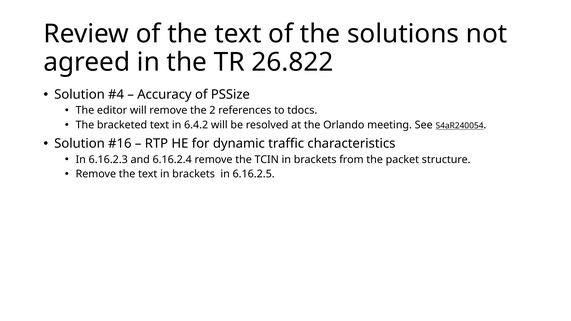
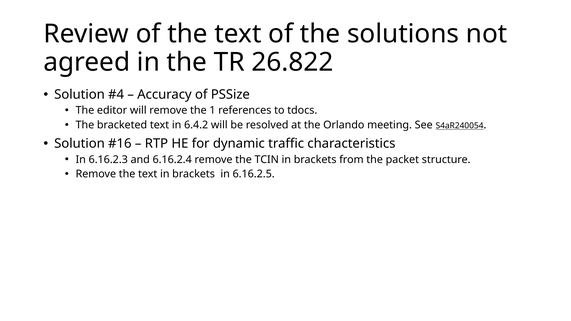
2: 2 -> 1
